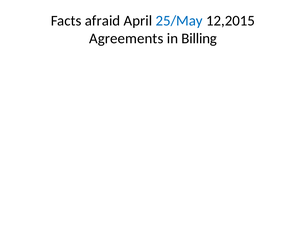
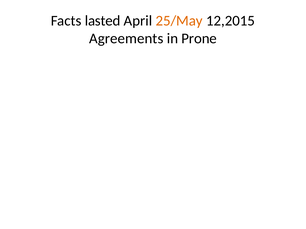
afraid: afraid -> lasted
25/May colour: blue -> orange
Billing: Billing -> Prone
